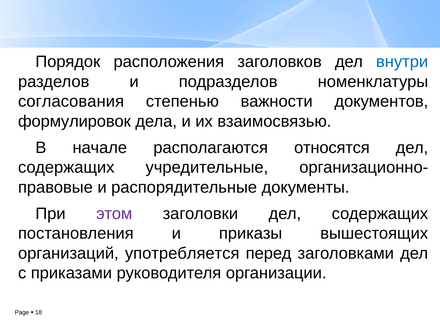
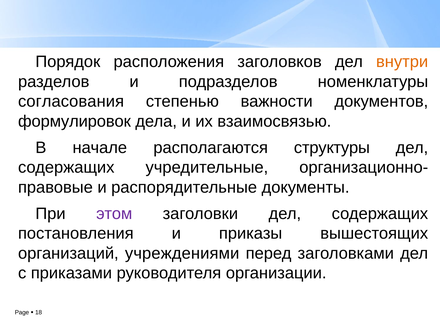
внутри colour: blue -> orange
относятся: относятся -> структуры
употребляется: употребляется -> учреждениями
